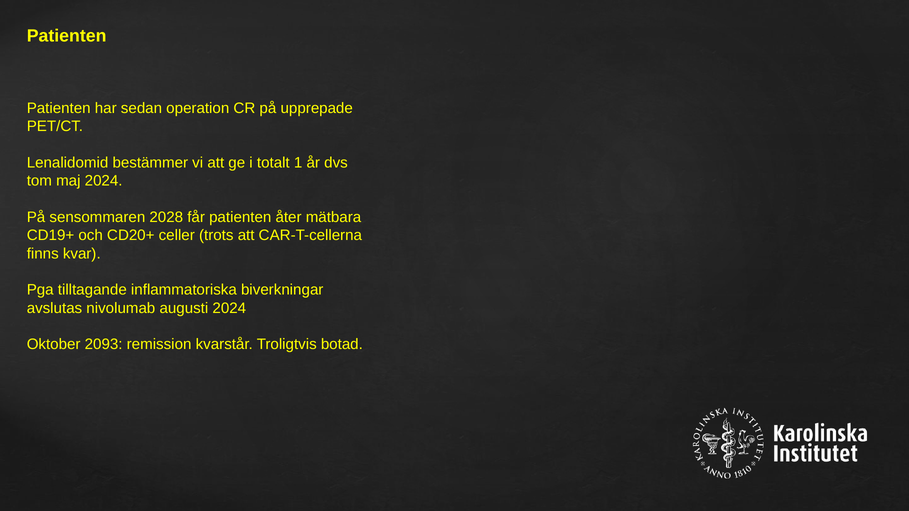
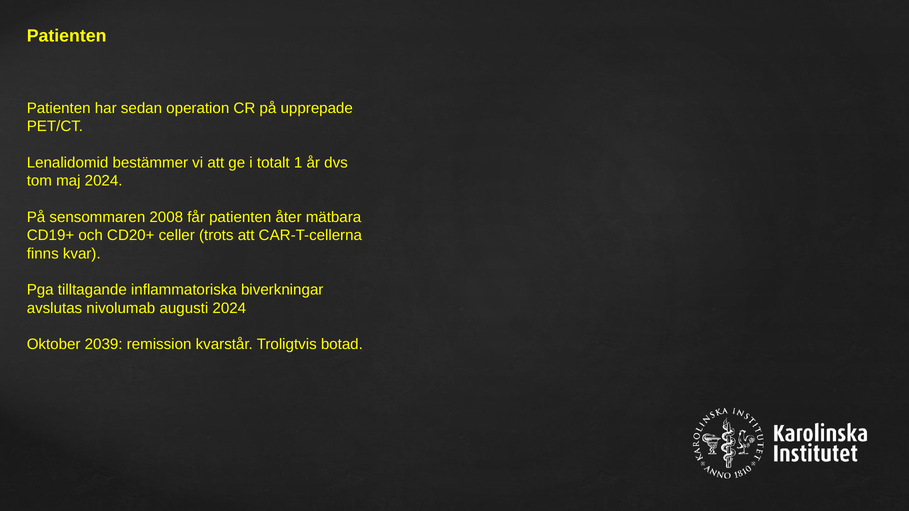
2028: 2028 -> 2008
2093: 2093 -> 2039
